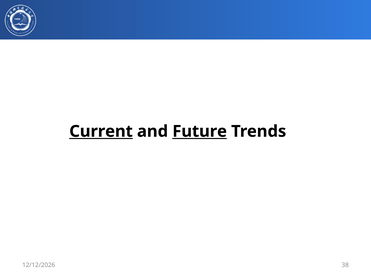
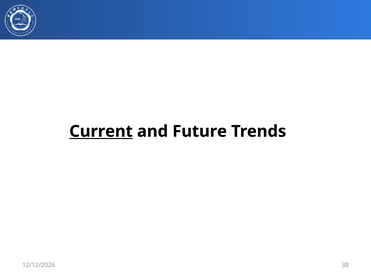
Future underline: present -> none
